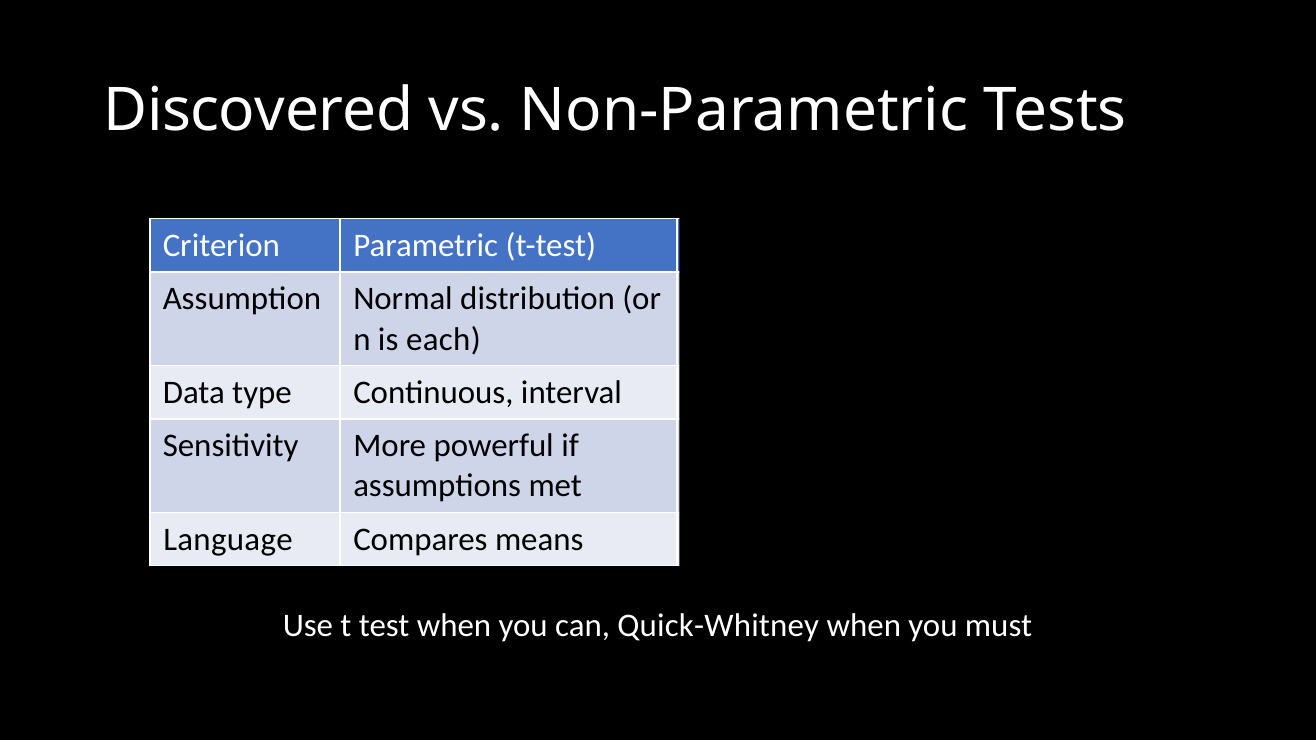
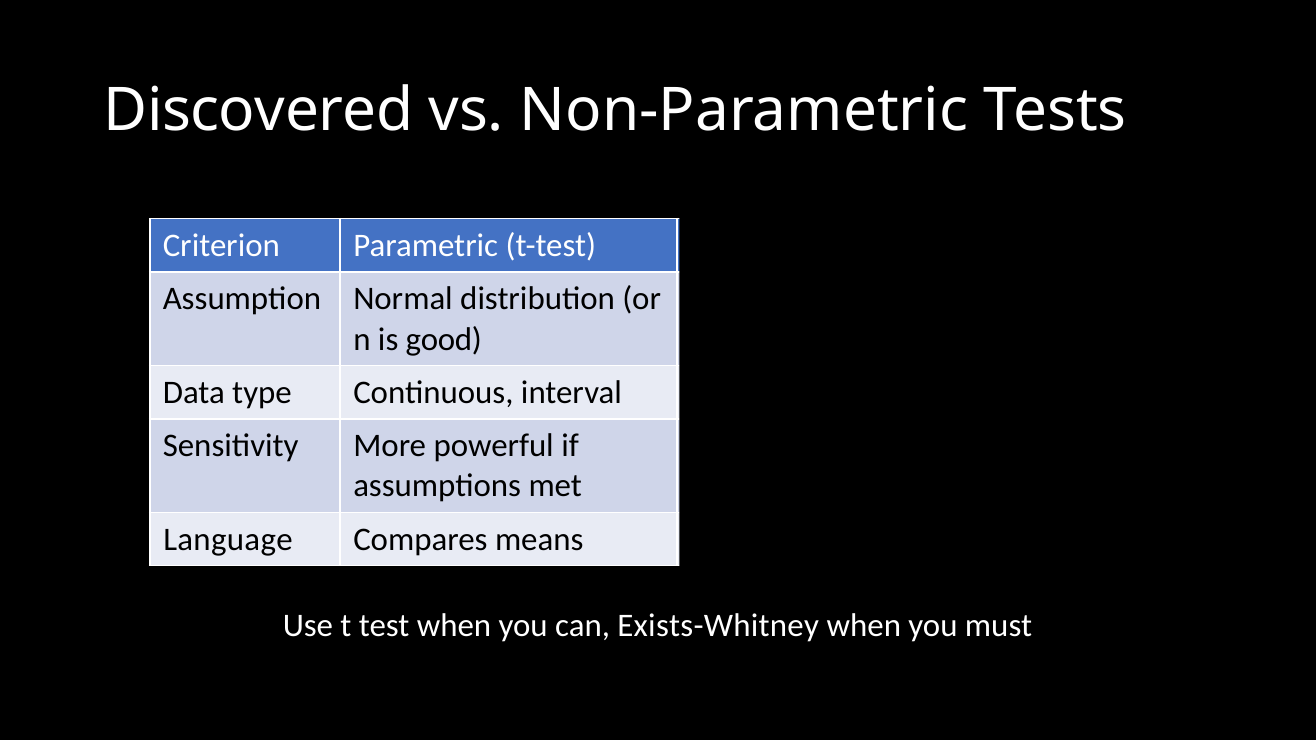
each: each -> good
Quick-Whitney: Quick-Whitney -> Exists-Whitney
